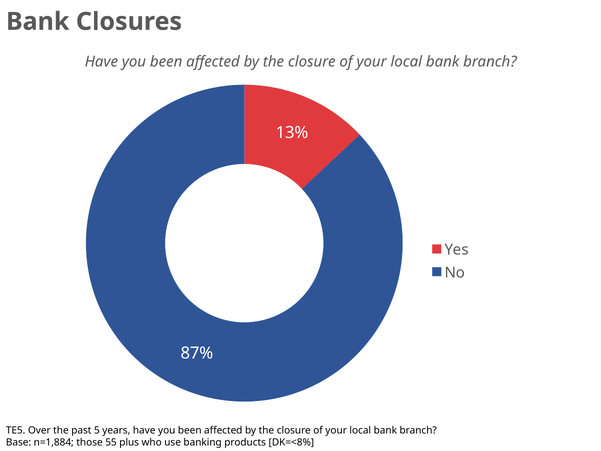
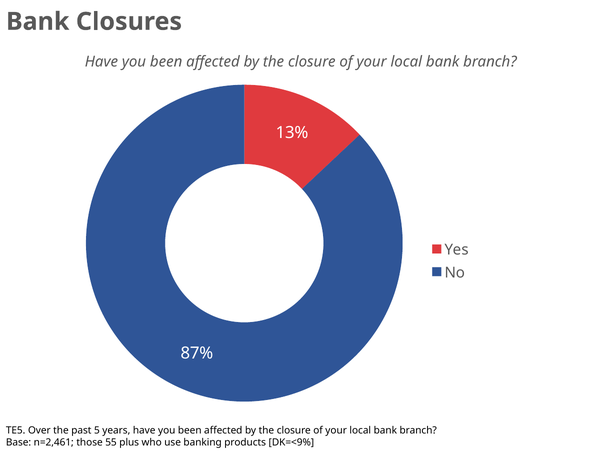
n=1,884: n=1,884 -> n=2,461
DK=<8%: DK=<8% -> DK=<9%
